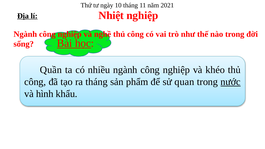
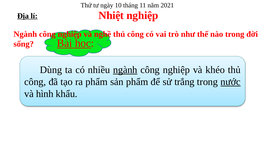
Quần: Quần -> Dùng
ngành at (125, 70) underline: none -> present
ra tháng: tháng -> phẩm
quan: quan -> trắng
